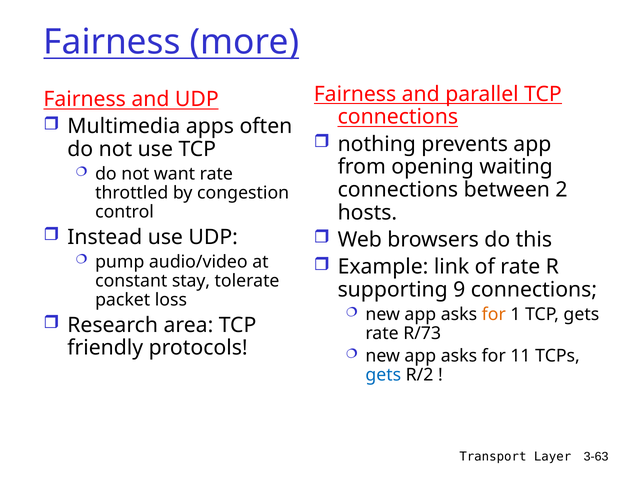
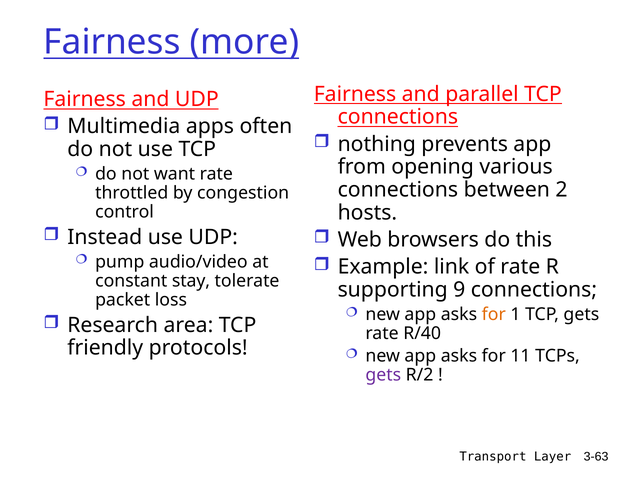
waiting: waiting -> various
R/73: R/73 -> R/40
gets at (383, 375) colour: blue -> purple
